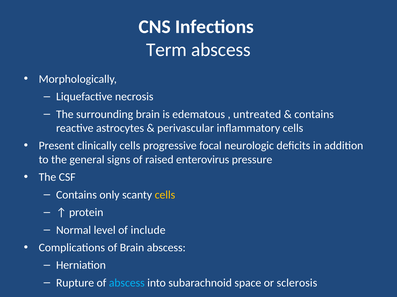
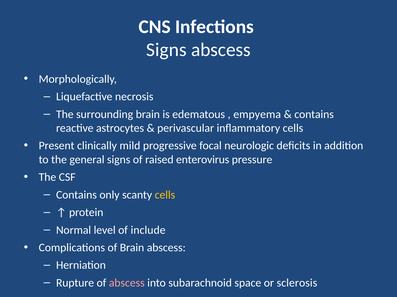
Term at (166, 50): Term -> Signs
untreated: untreated -> empyema
clinically cells: cells -> mild
abscess at (127, 283) colour: light blue -> pink
